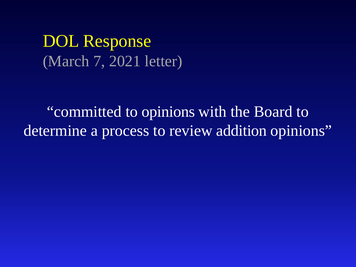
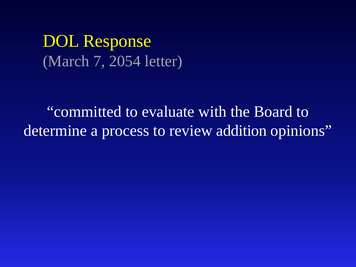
2021: 2021 -> 2054
to opinions: opinions -> evaluate
